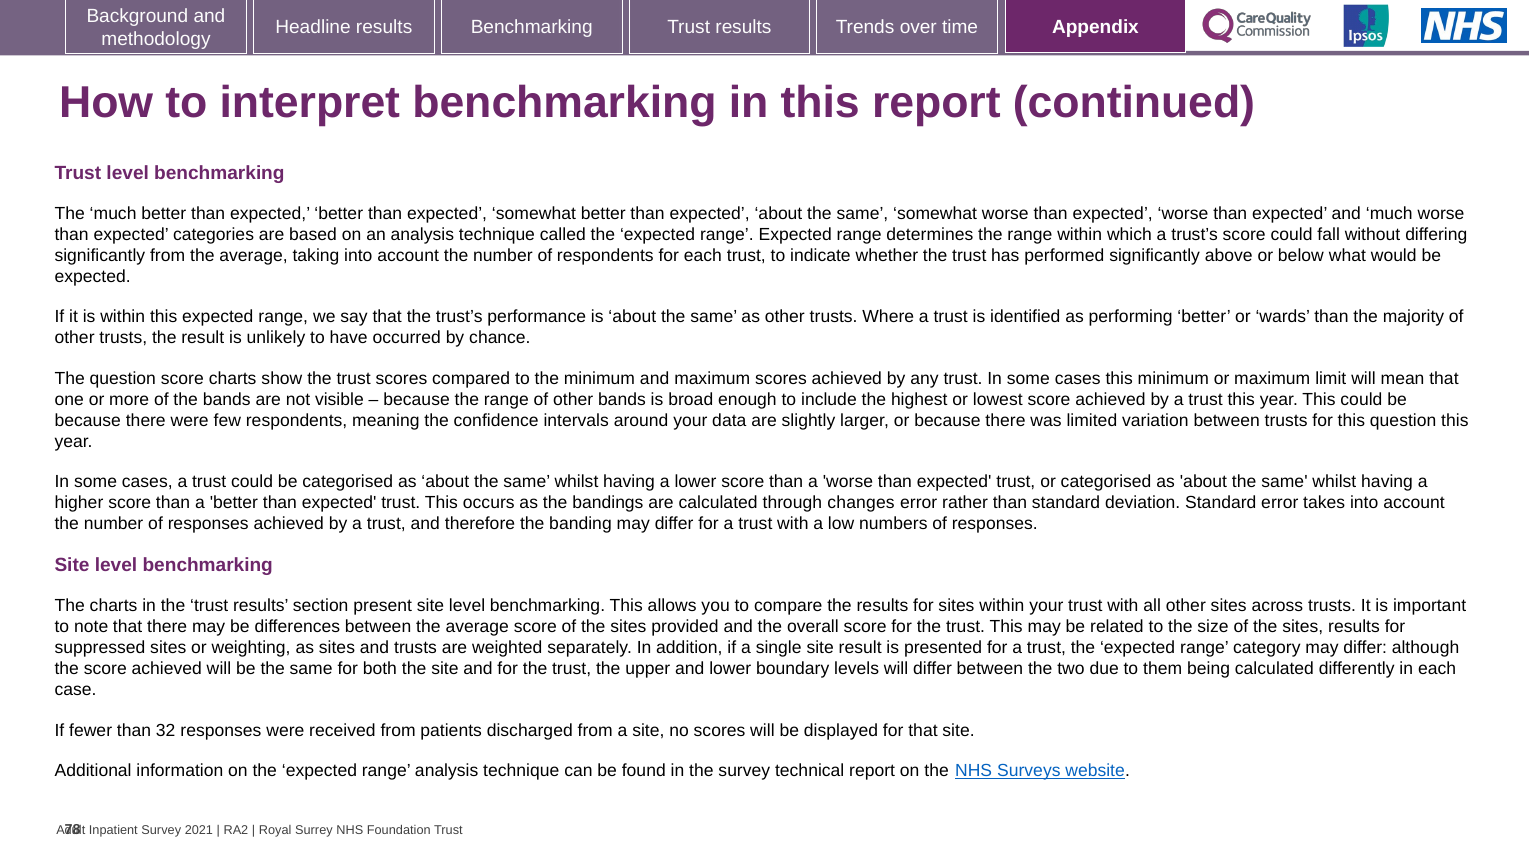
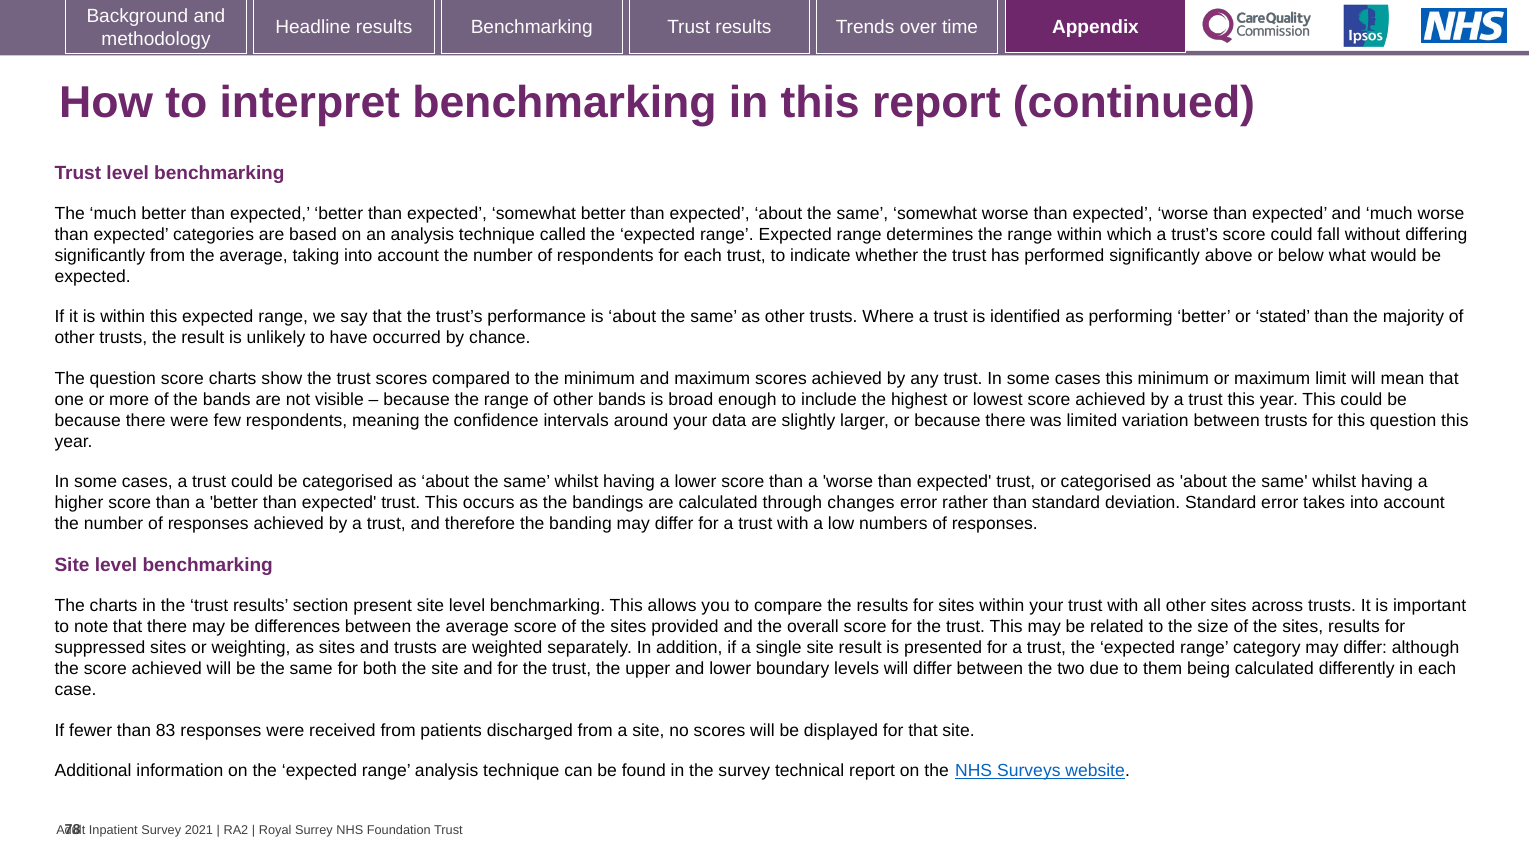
wards: wards -> stated
32: 32 -> 83
